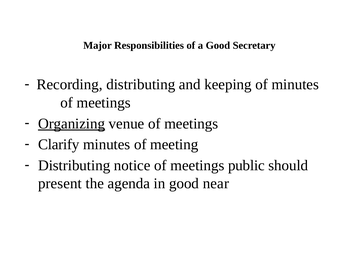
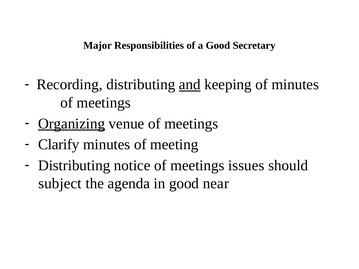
and underline: none -> present
public: public -> issues
present: present -> subject
